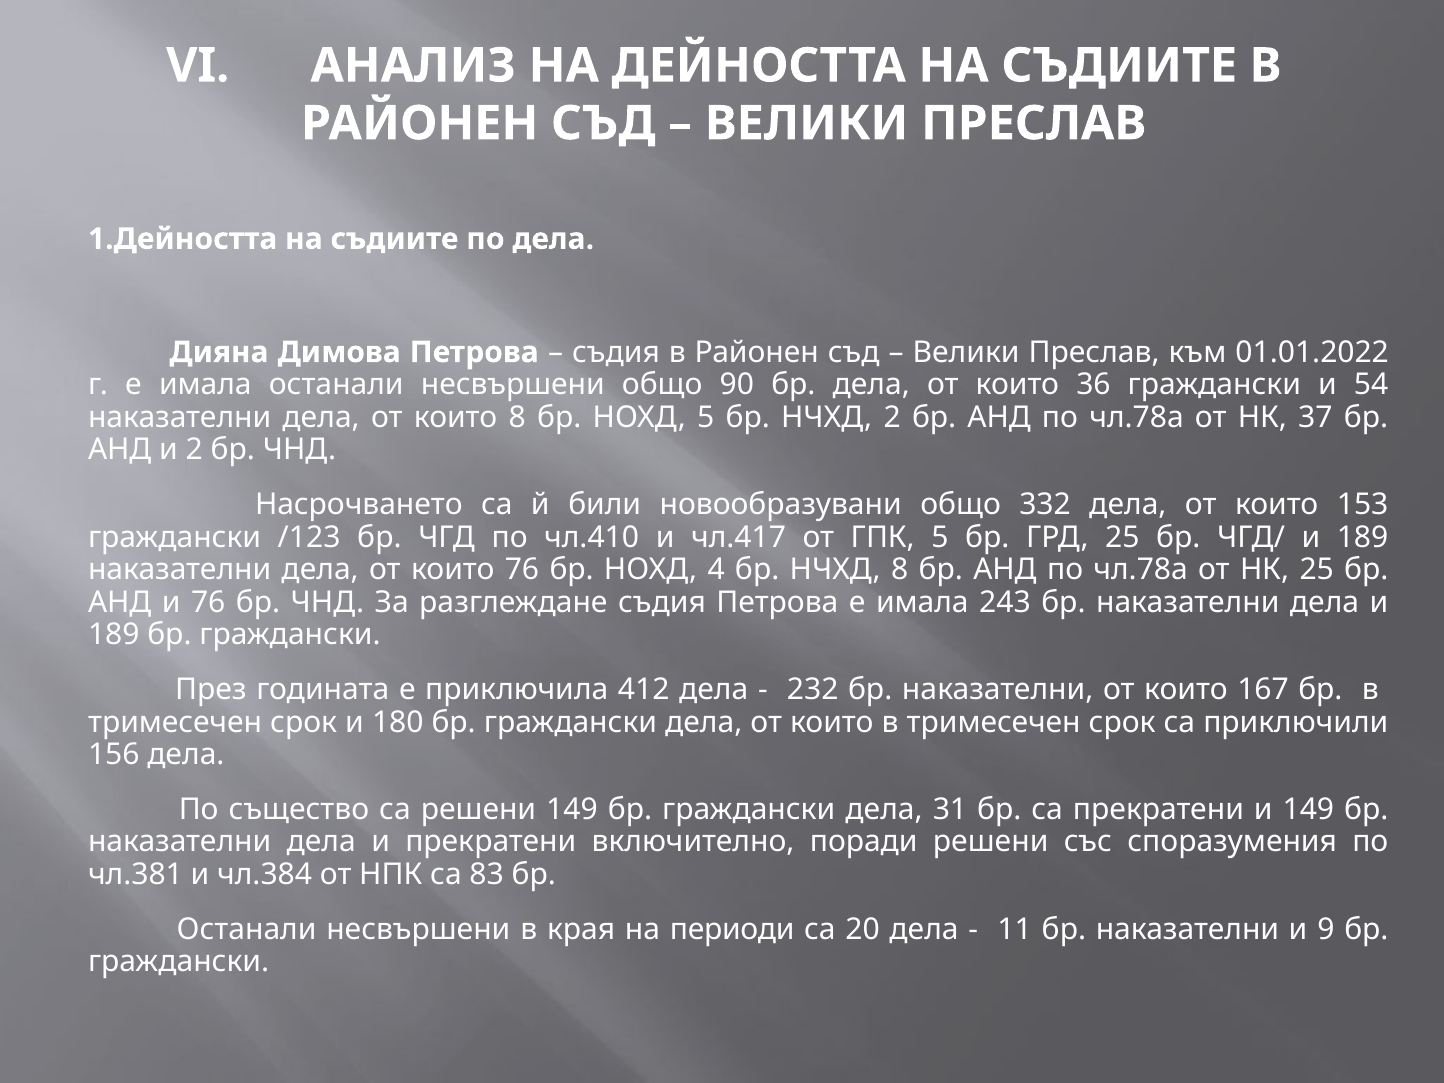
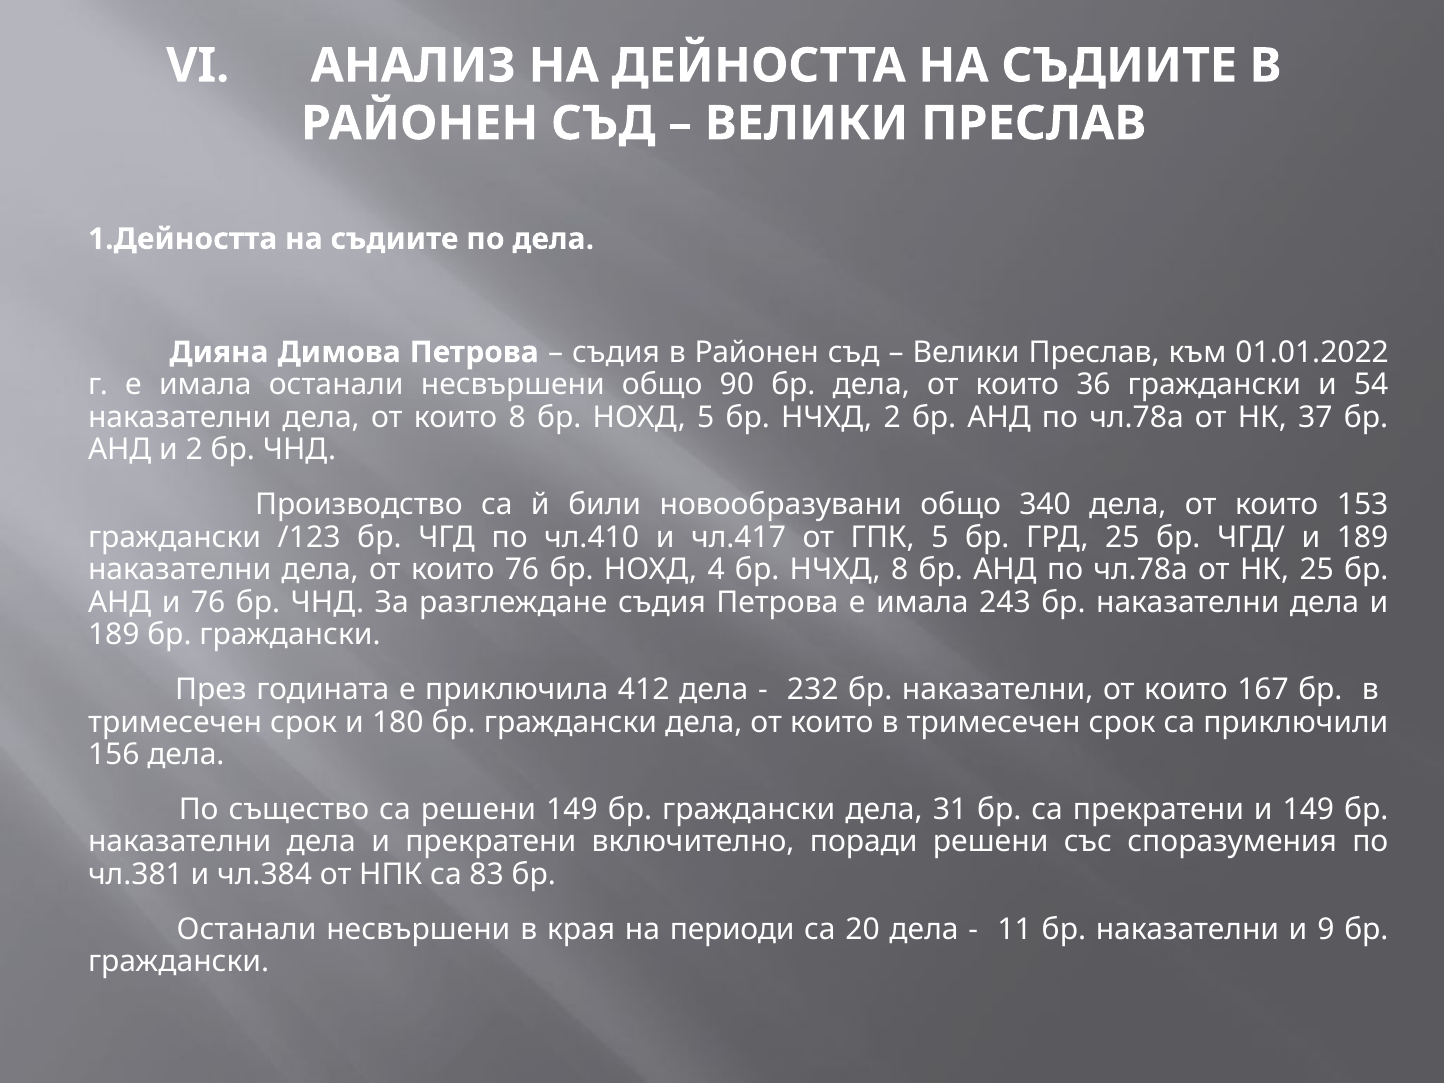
Насрочването: Насрочването -> Производство
332: 332 -> 340
